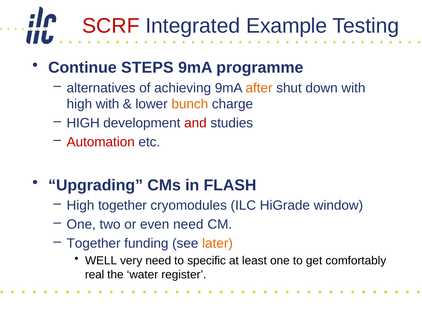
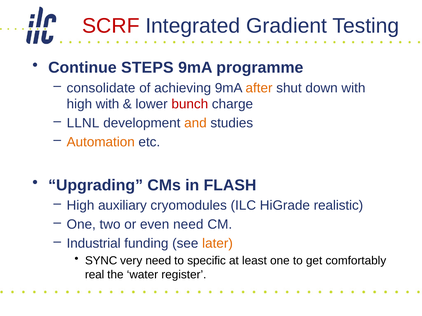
Example: Example -> Gradient
alternatives: alternatives -> consolidate
bunch colour: orange -> red
HIGH at (83, 123): HIGH -> LLNL
and colour: red -> orange
Automation colour: red -> orange
High together: together -> auxiliary
window: window -> realistic
Together at (94, 244): Together -> Industrial
WELL: WELL -> SYNC
